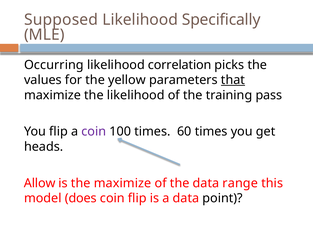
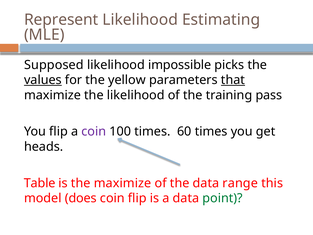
Supposed: Supposed -> Represent
Specifically: Specifically -> Estimating
Occurring: Occurring -> Supposed
correlation: correlation -> impossible
values underline: none -> present
Allow: Allow -> Table
point colour: black -> green
